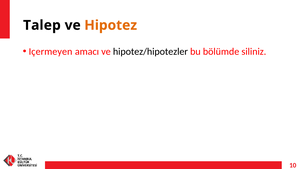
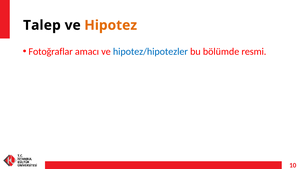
Içermeyen: Içermeyen -> Fotoğraflar
hipotez/hipotezler colour: black -> blue
siliniz: siliniz -> resmi
